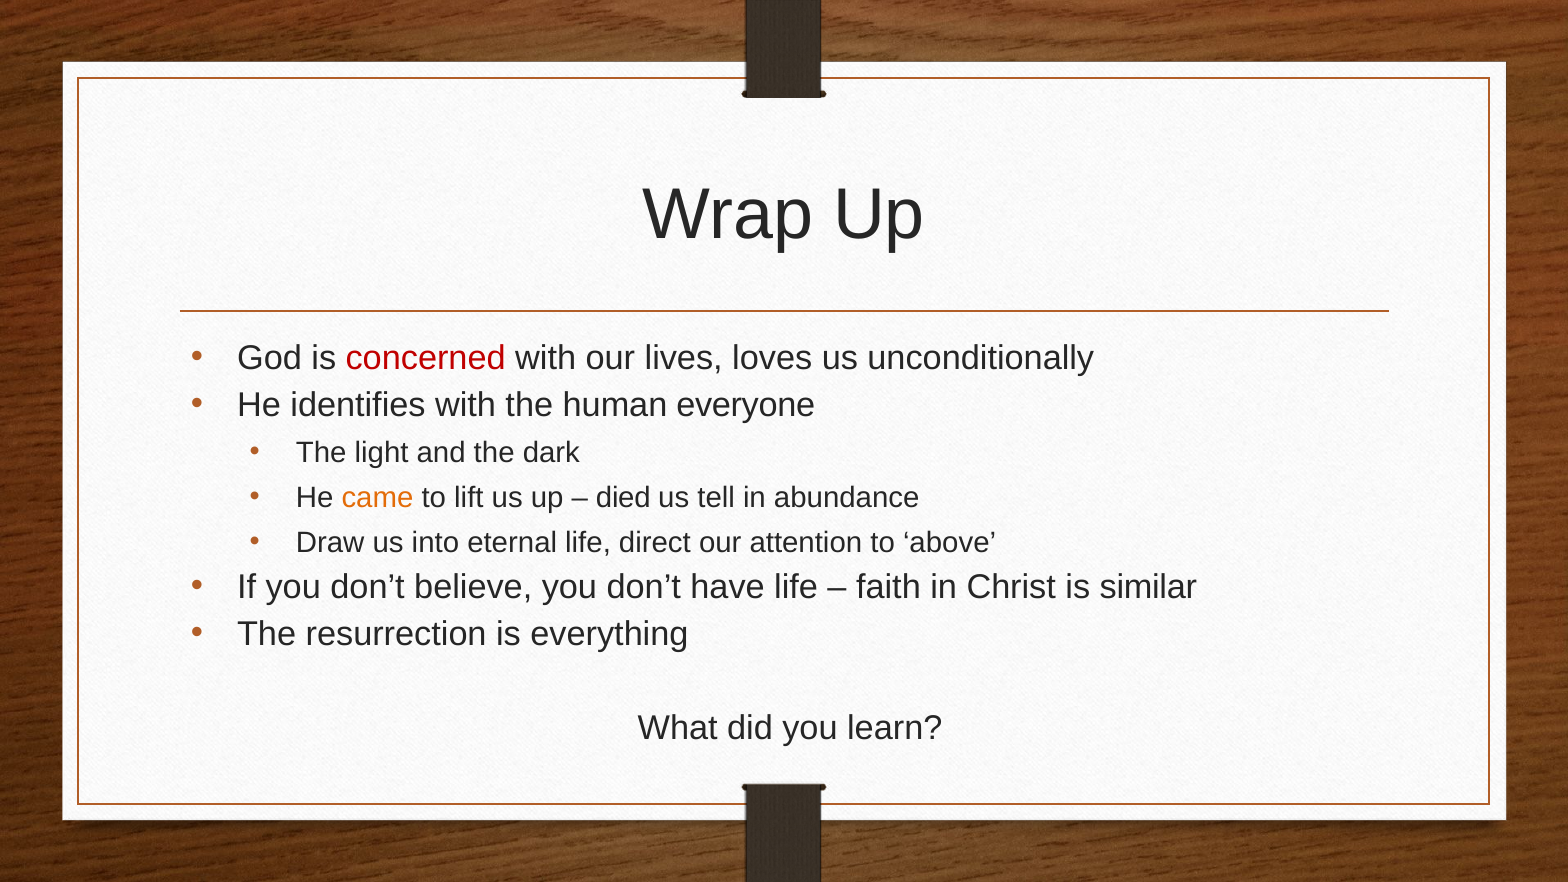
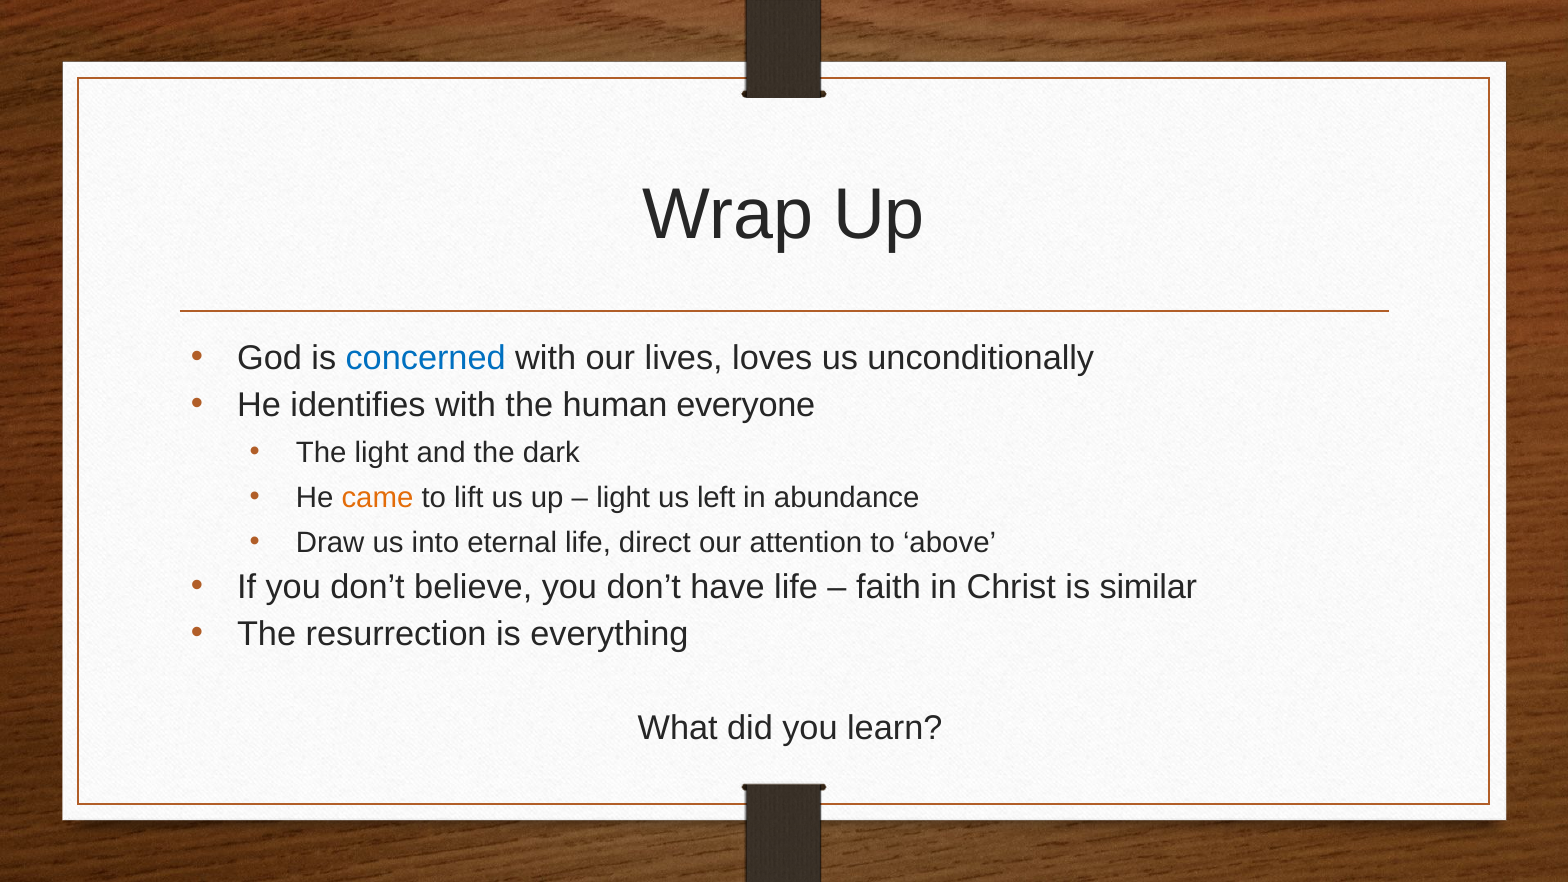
concerned colour: red -> blue
died at (623, 498): died -> light
tell: tell -> left
